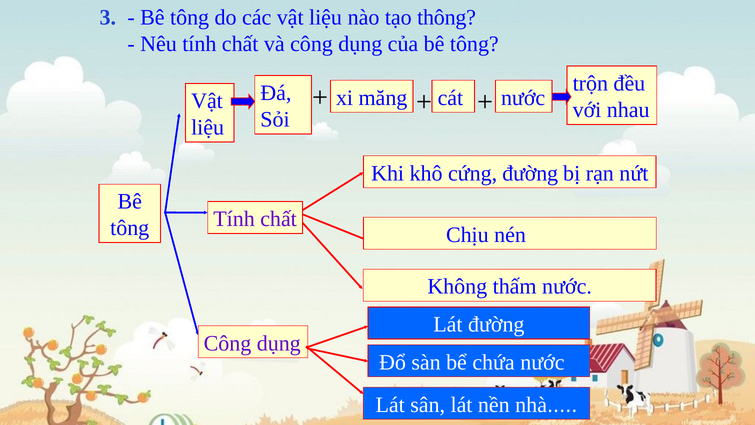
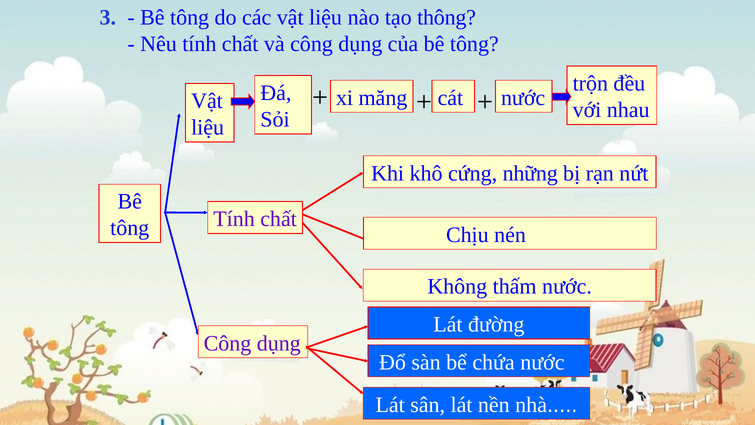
cứng đường: đường -> những
